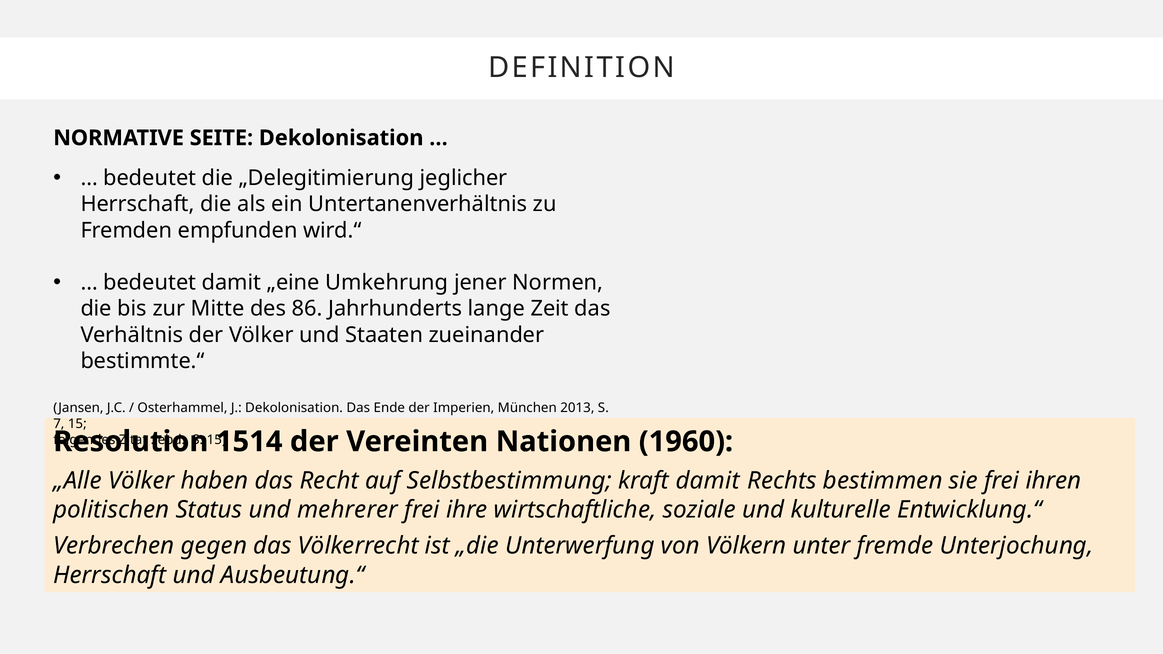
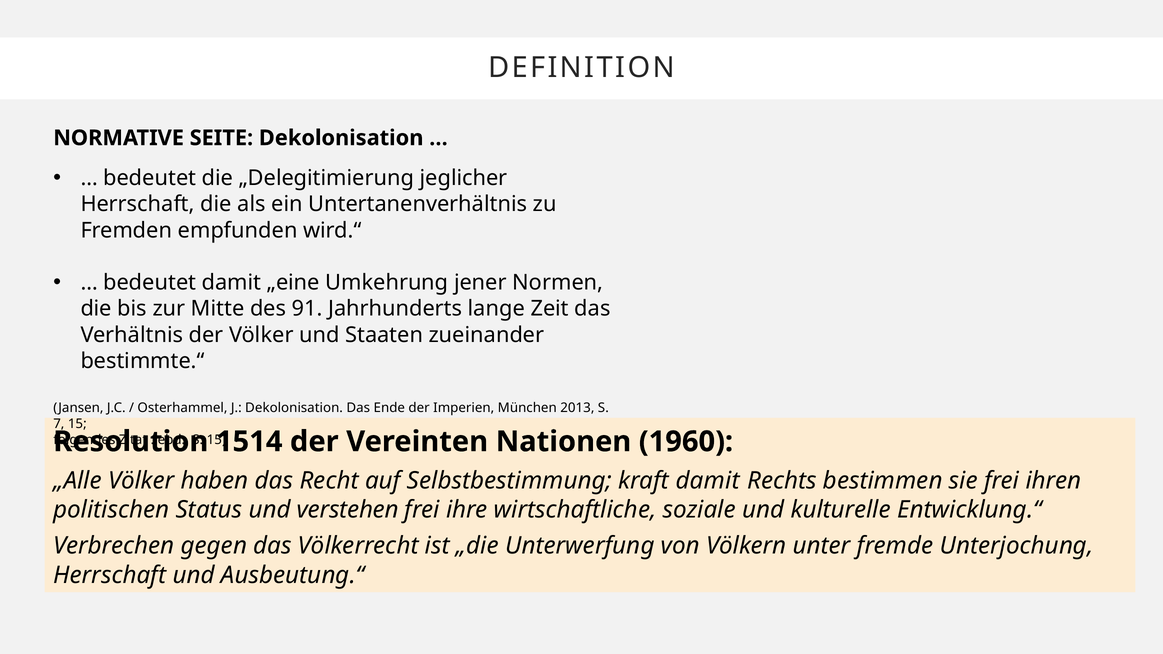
86: 86 -> 91
mehrerer: mehrerer -> verstehen
